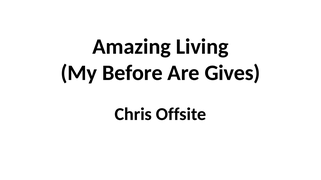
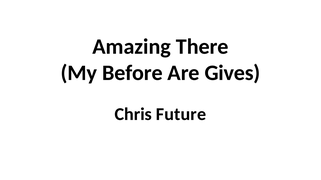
Living: Living -> There
Offsite: Offsite -> Future
